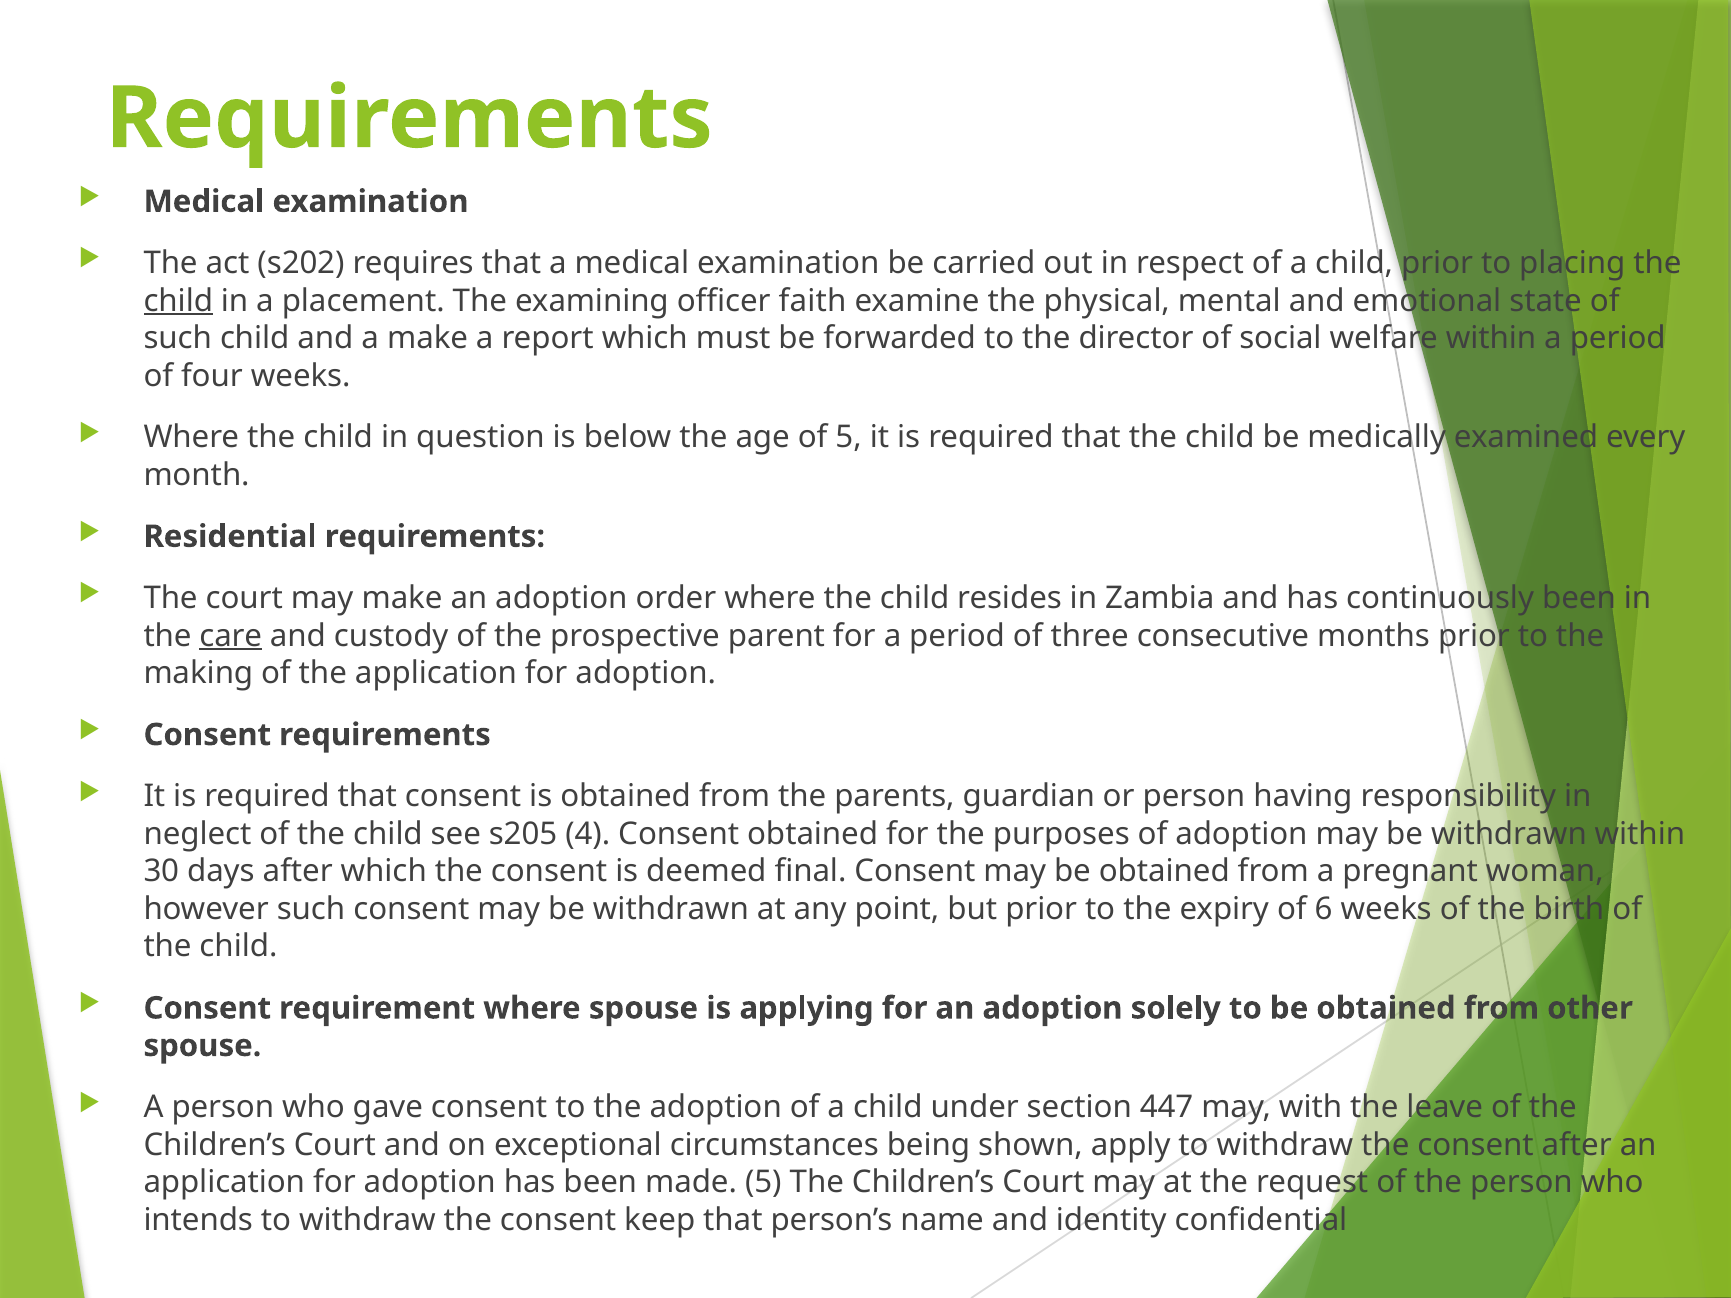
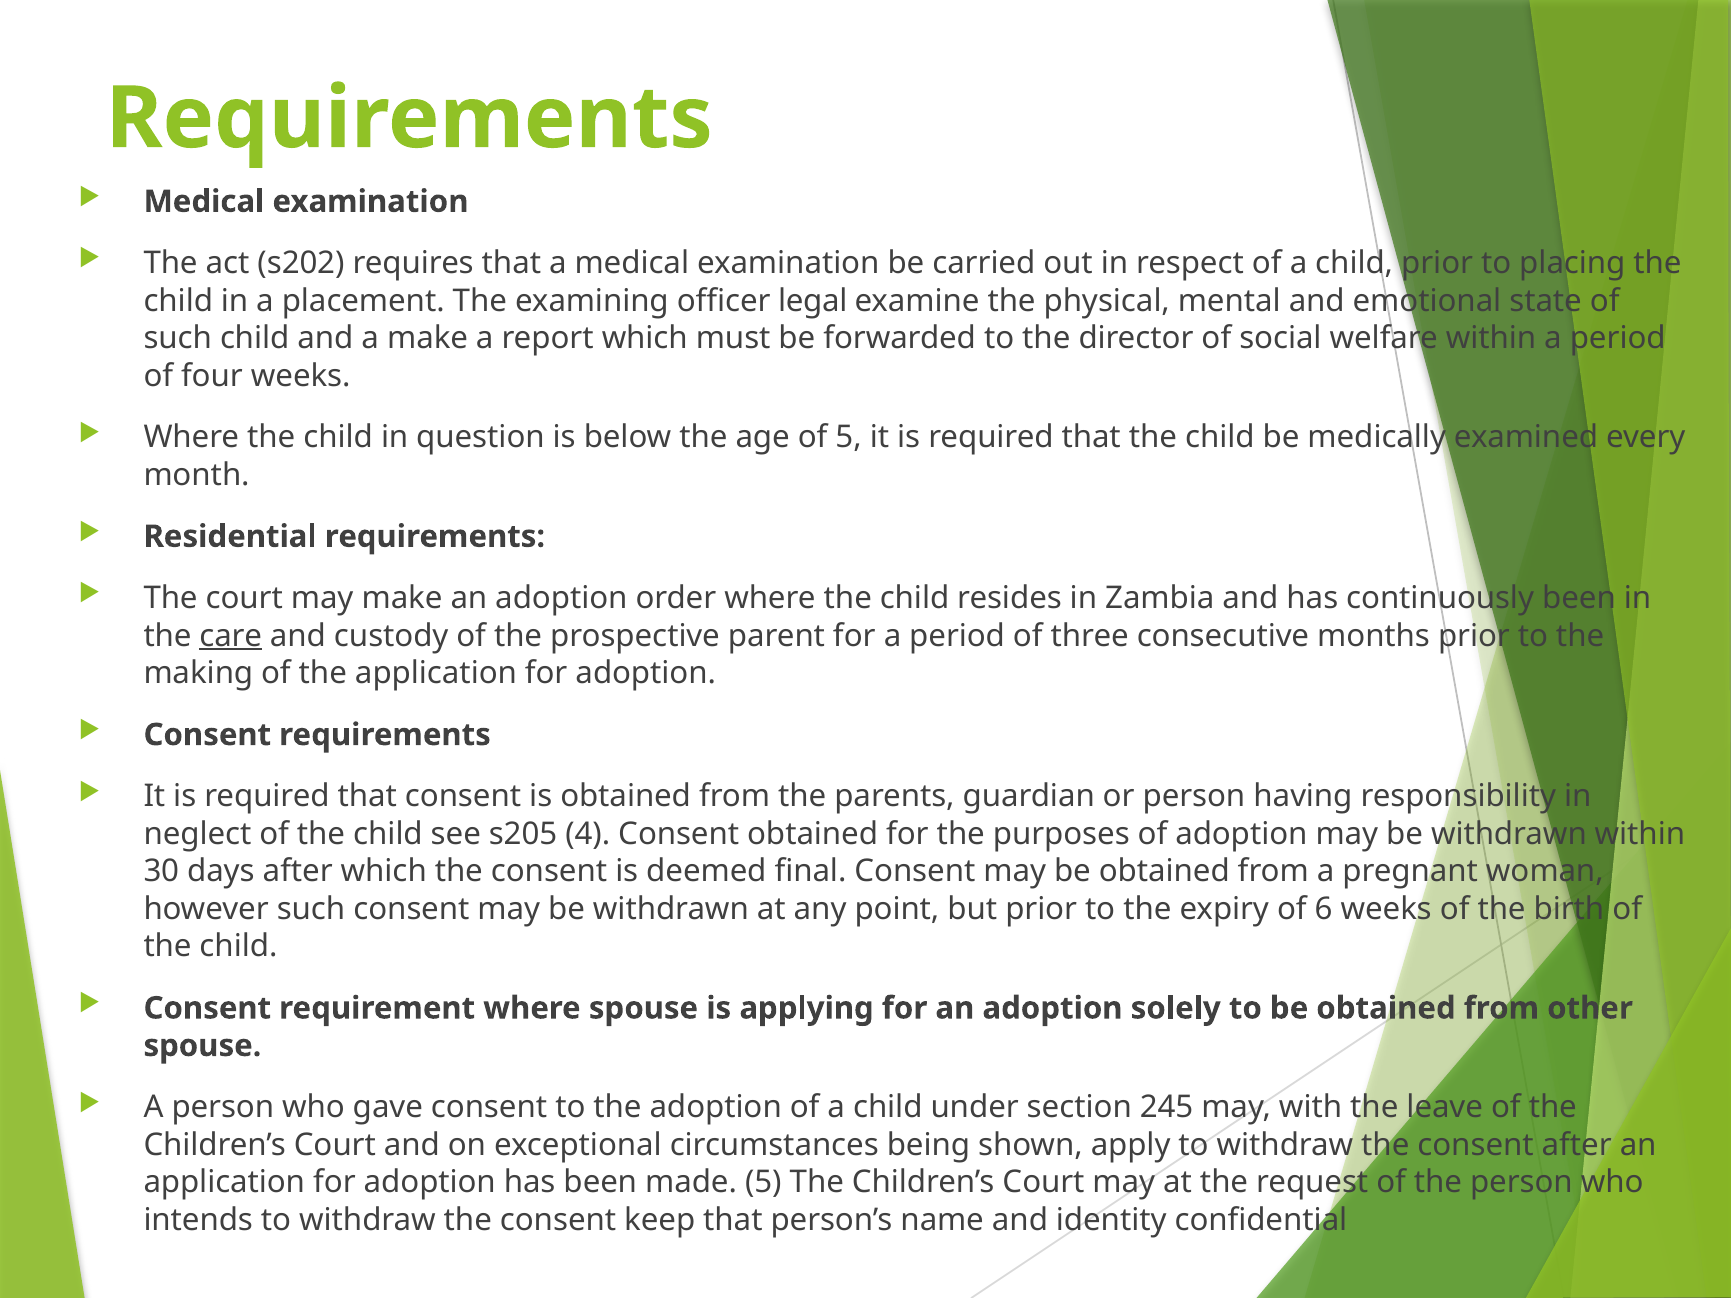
child at (178, 301) underline: present -> none
faith: faith -> legal
447: 447 -> 245
